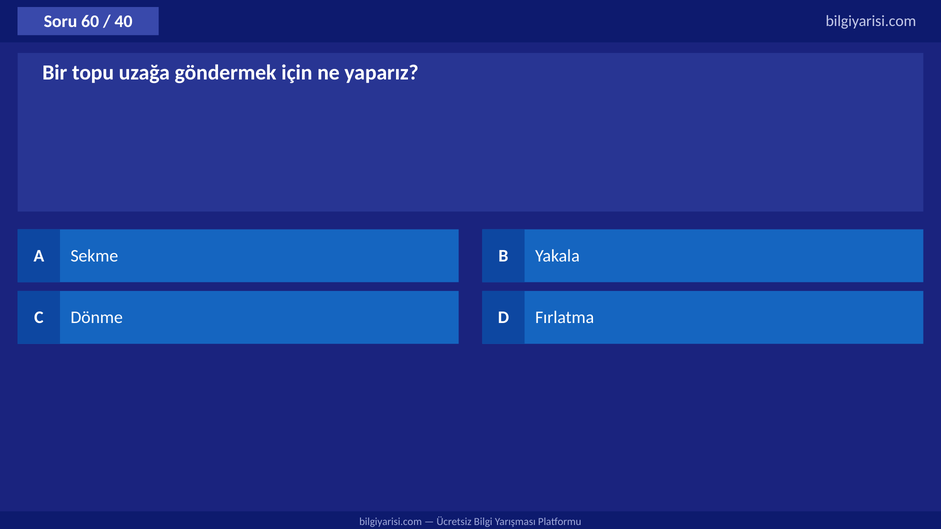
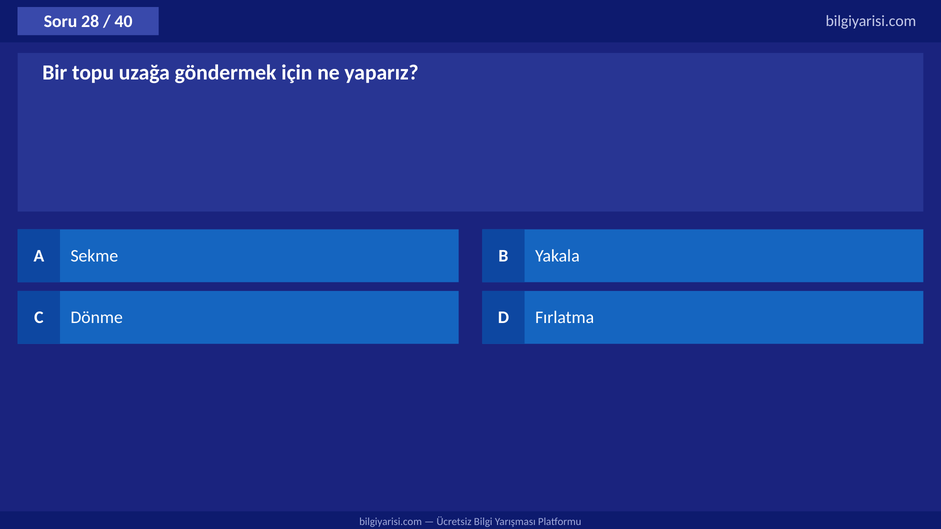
60: 60 -> 28
